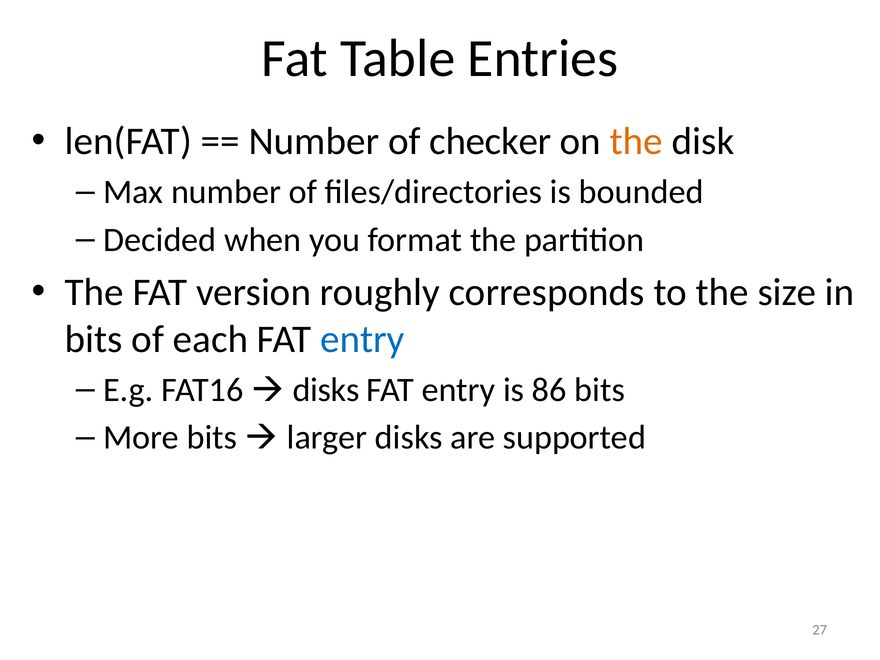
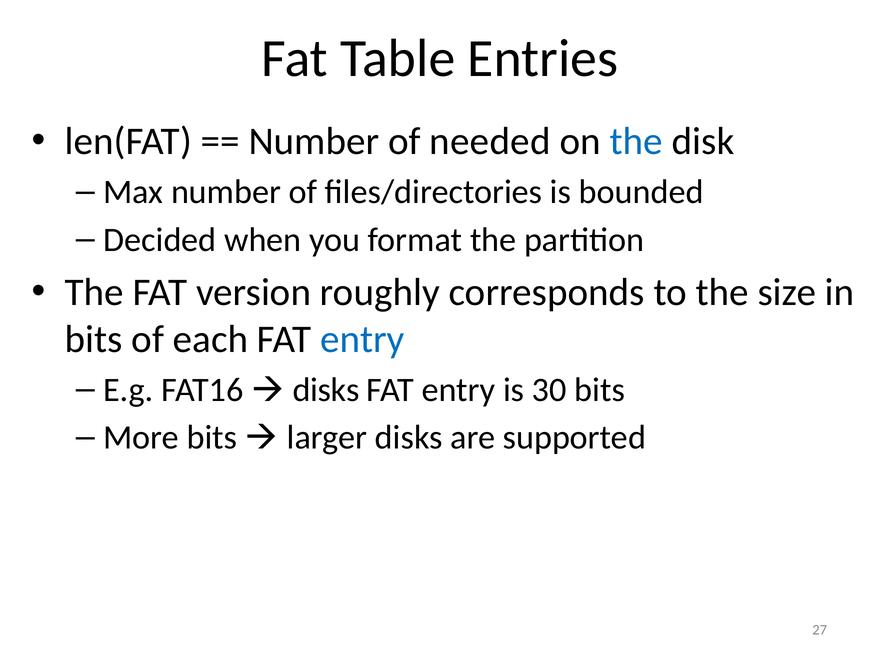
checker: checker -> needed
the at (636, 142) colour: orange -> blue
86: 86 -> 30
